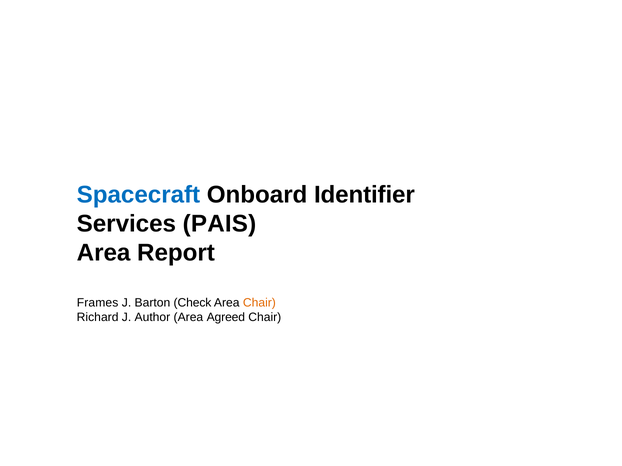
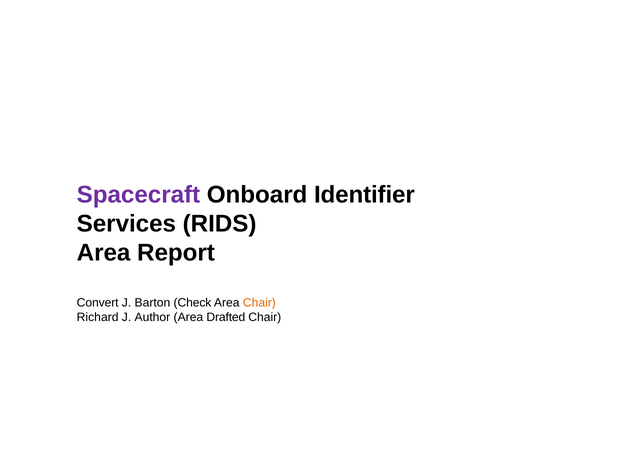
Spacecraft colour: blue -> purple
PAIS: PAIS -> RIDS
Frames: Frames -> Convert
Agreed: Agreed -> Drafted
